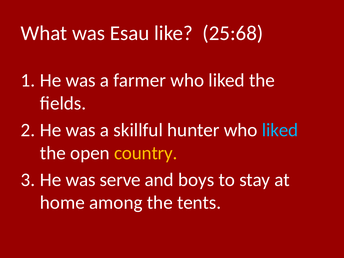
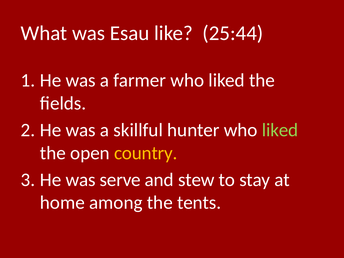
25:68: 25:68 -> 25:44
liked at (280, 130) colour: light blue -> light green
boys: boys -> stew
